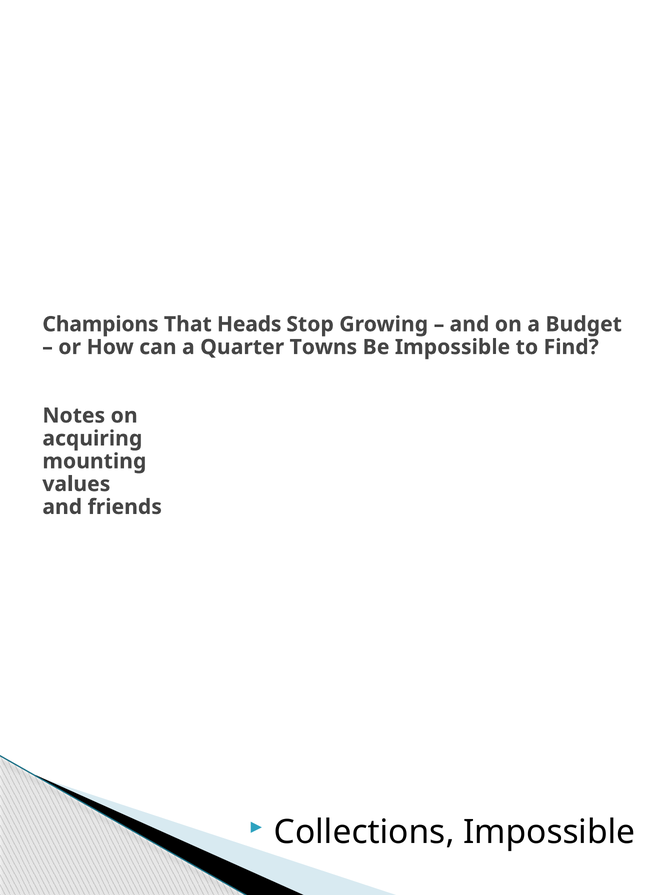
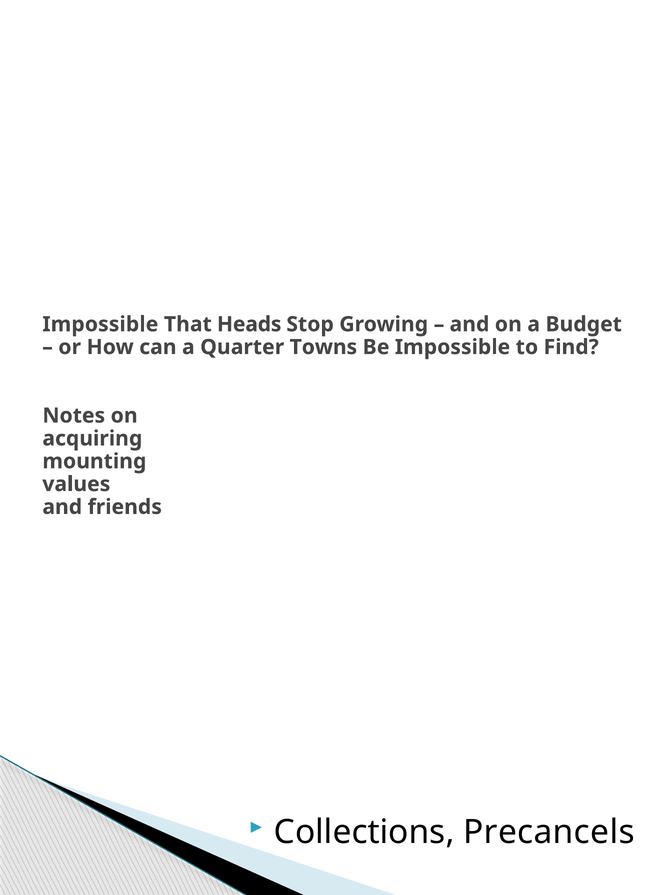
Champions at (100, 324): Champions -> Impossible
Collections Impossible: Impossible -> Precancels
